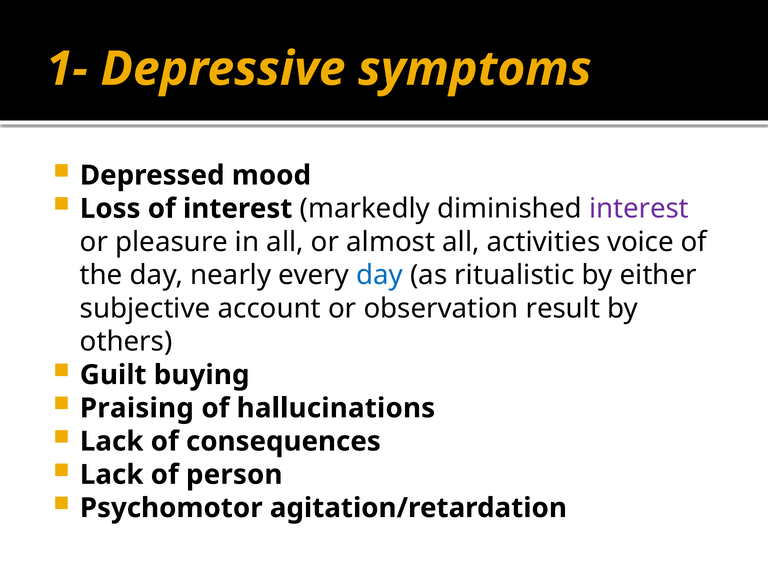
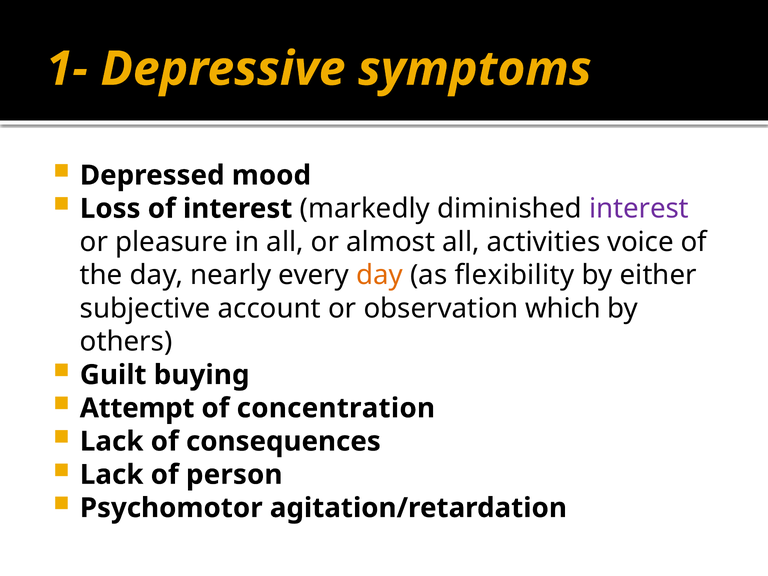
day at (380, 275) colour: blue -> orange
ritualistic: ritualistic -> flexibility
result: result -> which
Praising: Praising -> Attempt
hallucinations: hallucinations -> concentration
